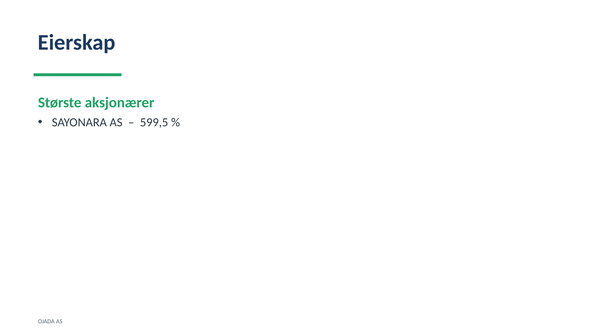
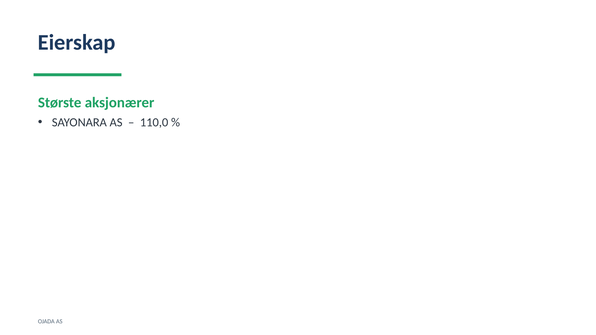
599,5: 599,5 -> 110,0
